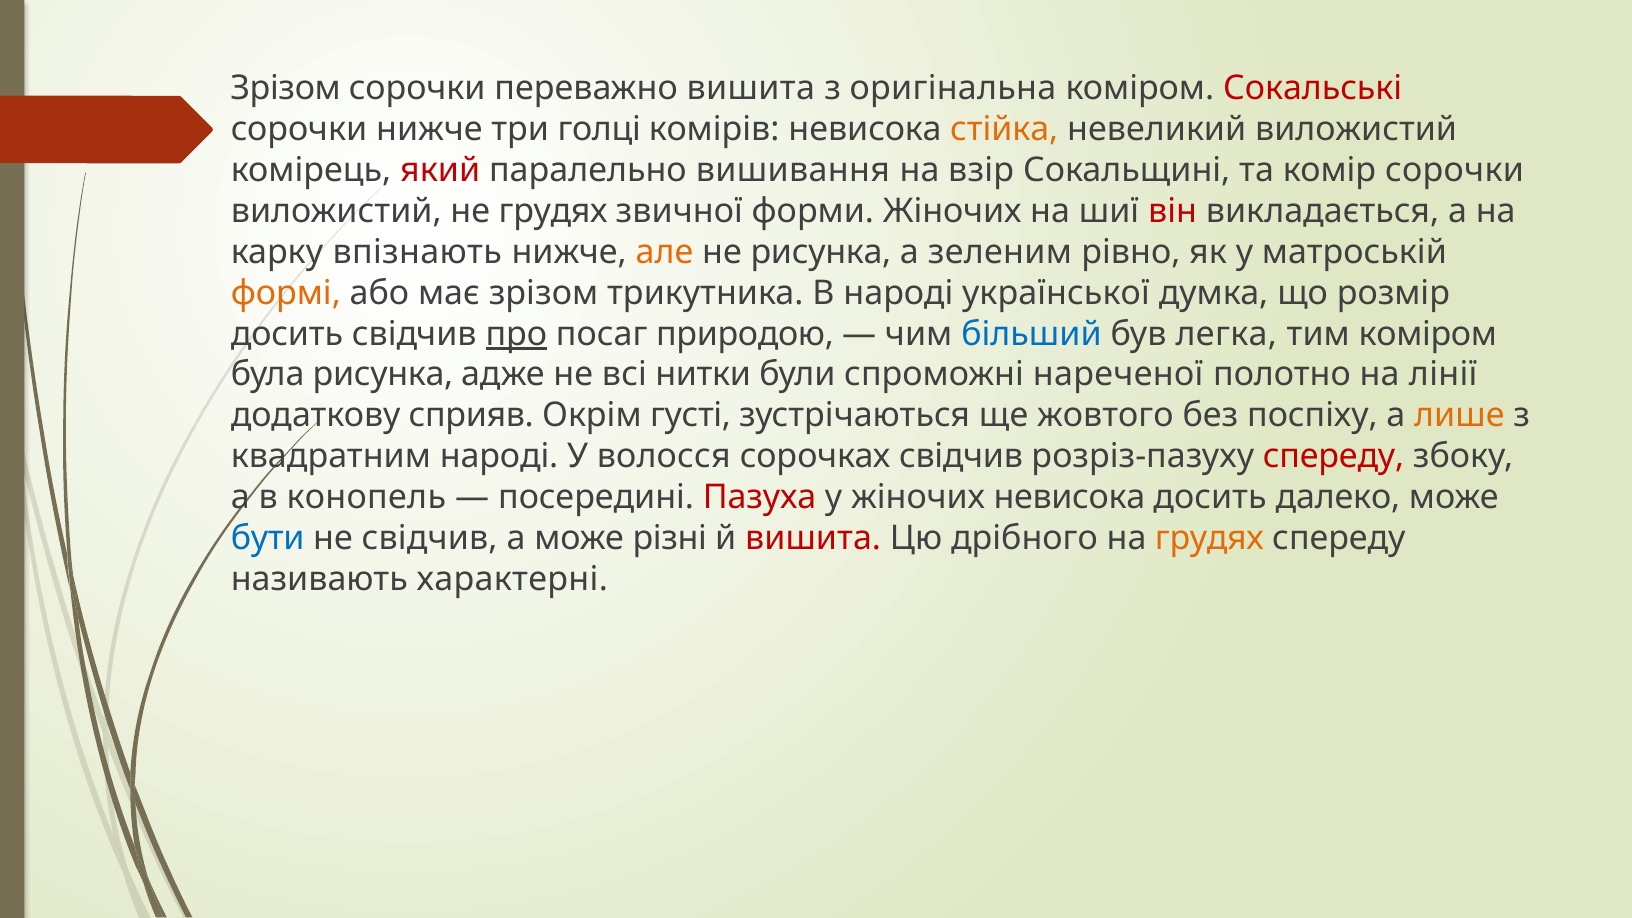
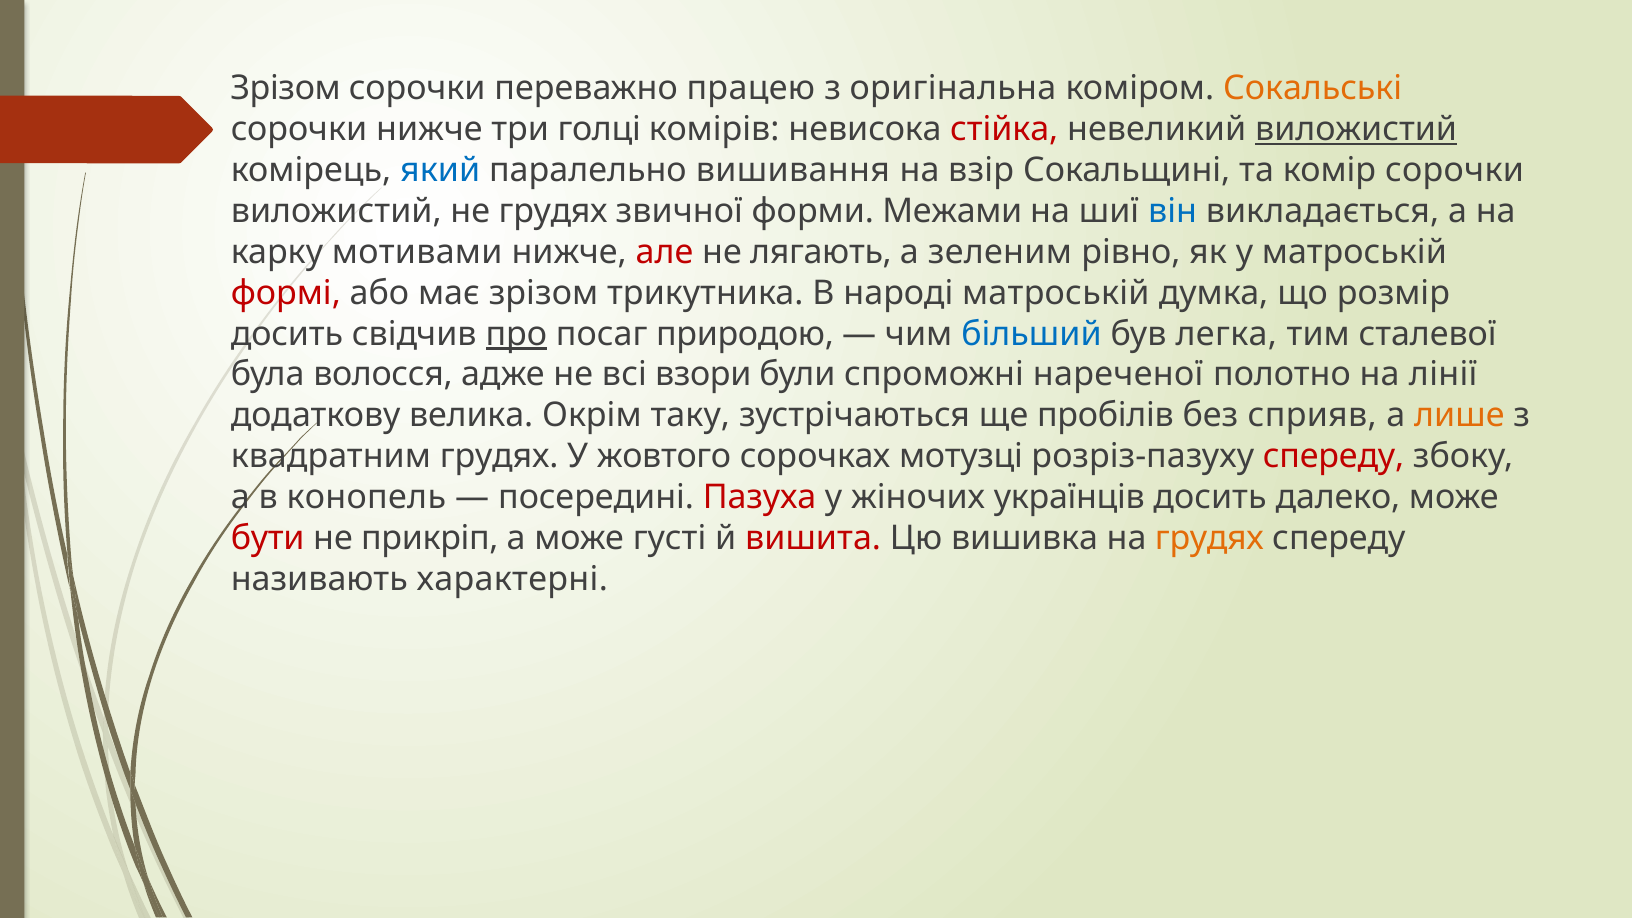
переважно вишита: вишита -> працею
Сокальські colour: red -> orange
стійка colour: orange -> red
виложистий at (1356, 130) underline: none -> present
який colour: red -> blue
форми Жіночих: Жіночих -> Межами
він colour: red -> blue
впізнають: впізнають -> мотивами
але colour: orange -> red
не рисунка: рисунка -> лягають
формі colour: orange -> red
народі української: української -> матроській
тим коміром: коміром -> сталевої
була рисунка: рисунка -> волосся
нитки: нитки -> взори
сприяв: сприяв -> велика
густі: густі -> таку
жовтого: жовтого -> пробілів
поспiху: поспiху -> сприяв
квадратним народі: народі -> грудях
волосся: волосся -> жовтого
сорочках свідчив: свідчив -> мотузці
жіночих невисока: невисока -> українцiв
бути colour: blue -> red
не свідчив: свідчив -> прикріп
рiзнi: рiзнi -> густі
дрiбного: дрiбного -> вишивка
